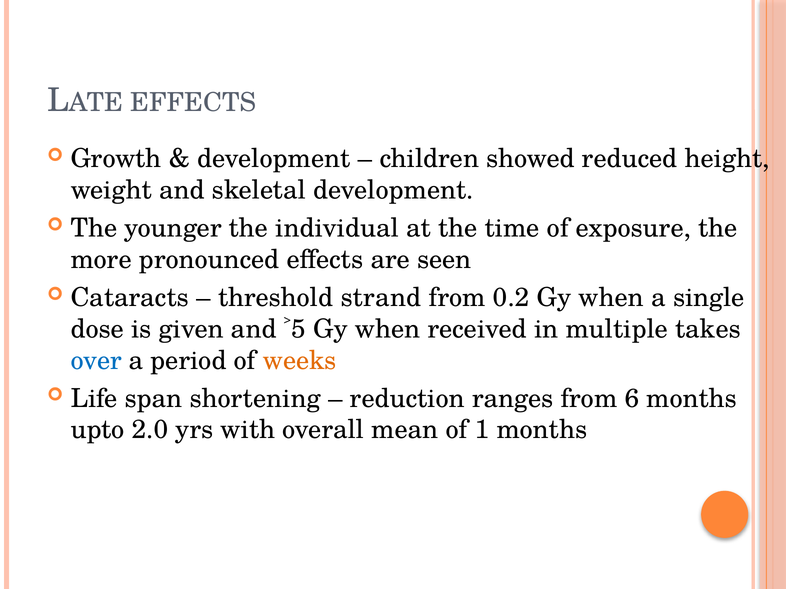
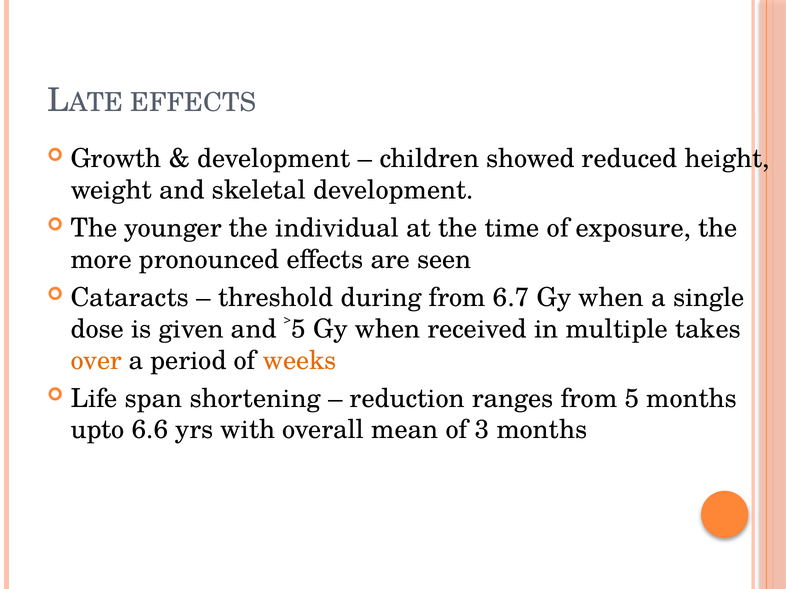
strand: strand -> during
0.2: 0.2 -> 6.7
over colour: blue -> orange
from 6: 6 -> 5
2.0: 2.0 -> 6.6
1: 1 -> 3
